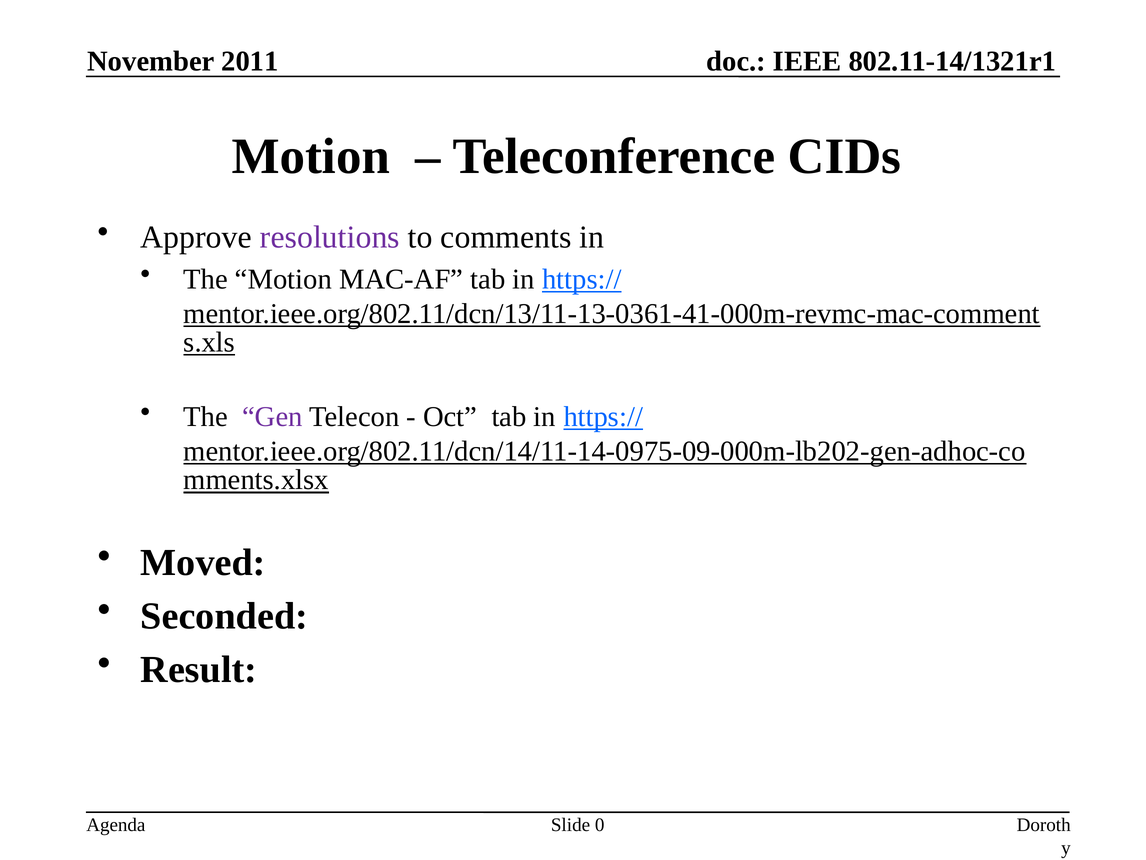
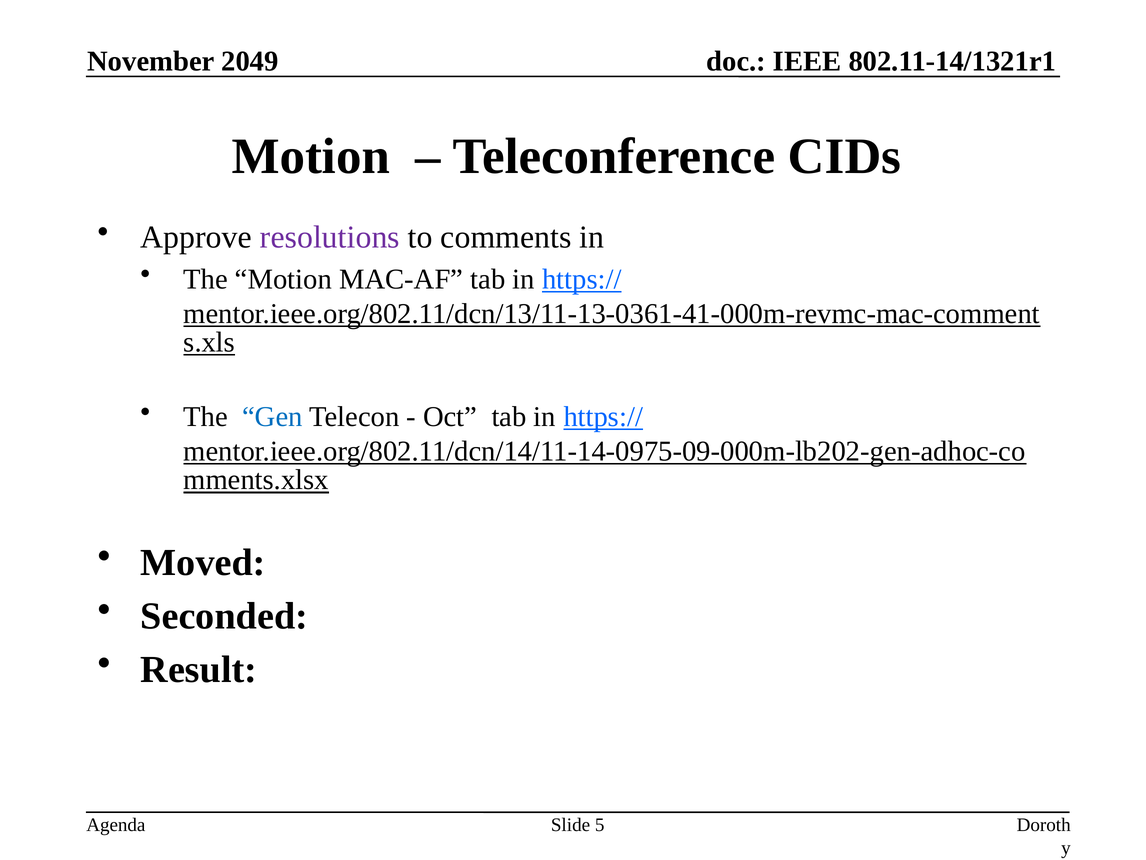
2011: 2011 -> 2049
Gen colour: purple -> blue
0: 0 -> 5
